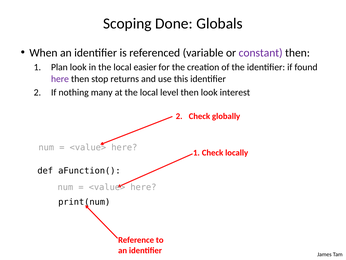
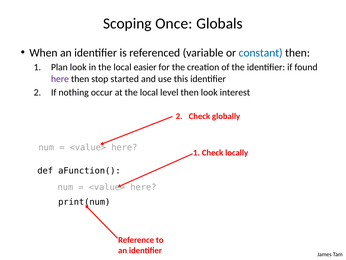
Done: Done -> Once
constant colour: purple -> blue
returns: returns -> started
many: many -> occur
